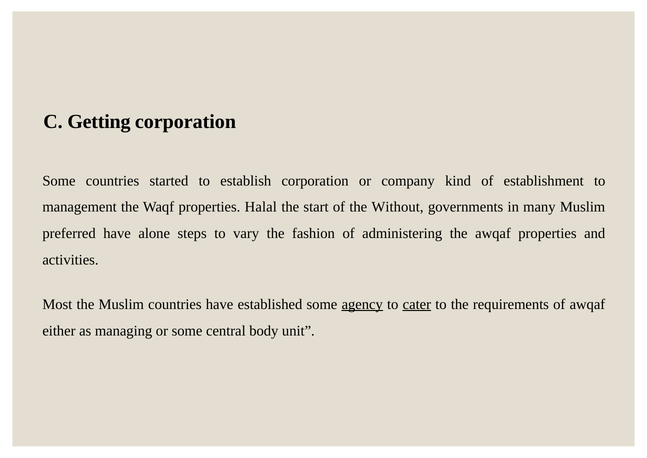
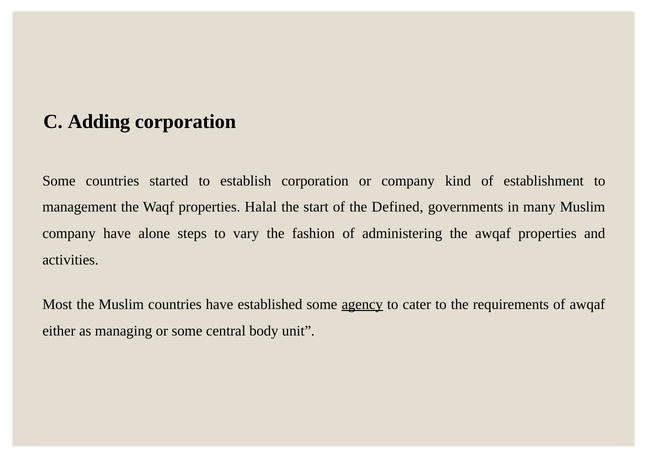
Getting: Getting -> Adding
Without: Without -> Defined
preferred at (69, 233): preferred -> company
cater underline: present -> none
